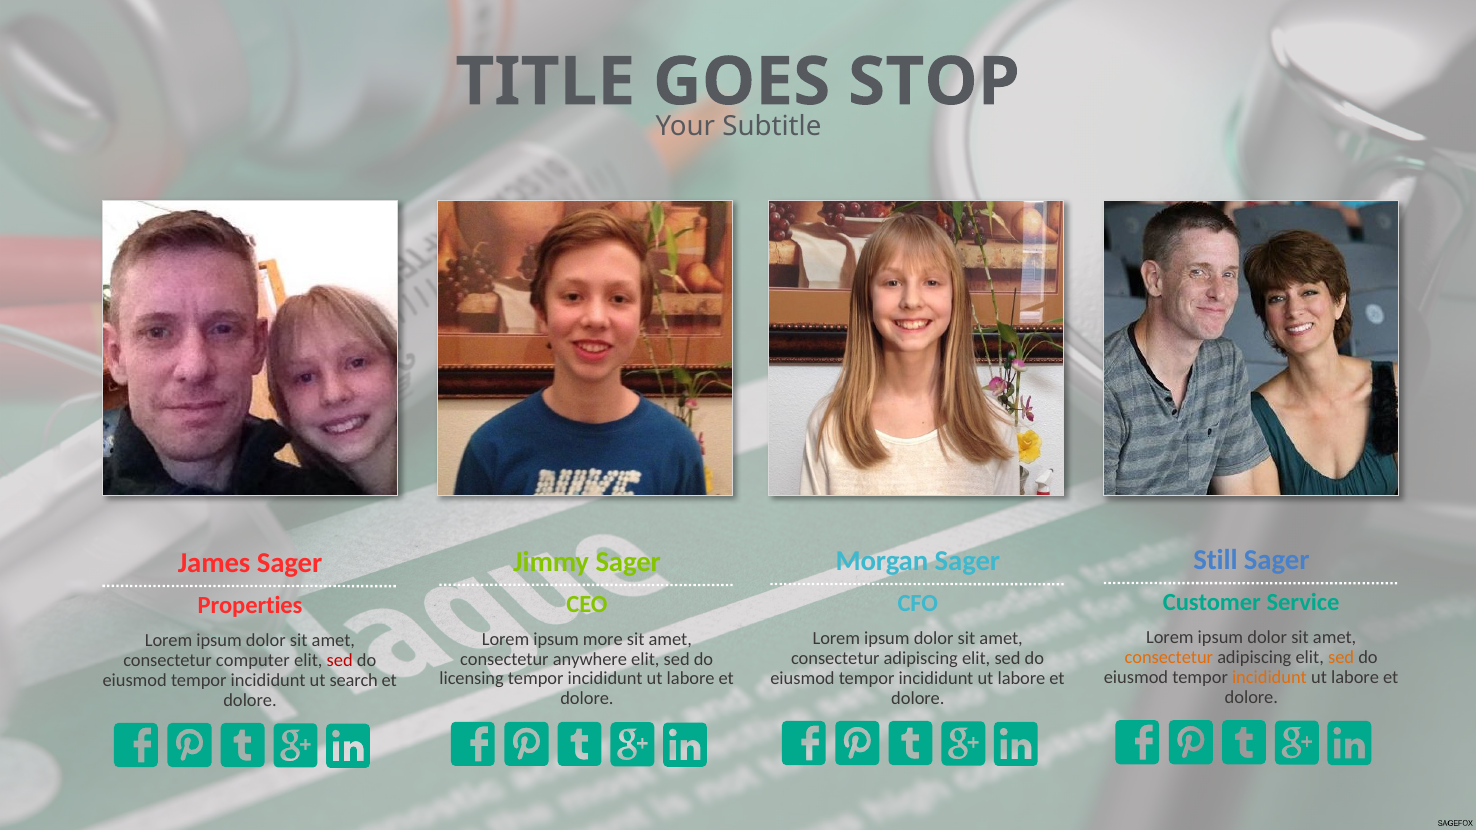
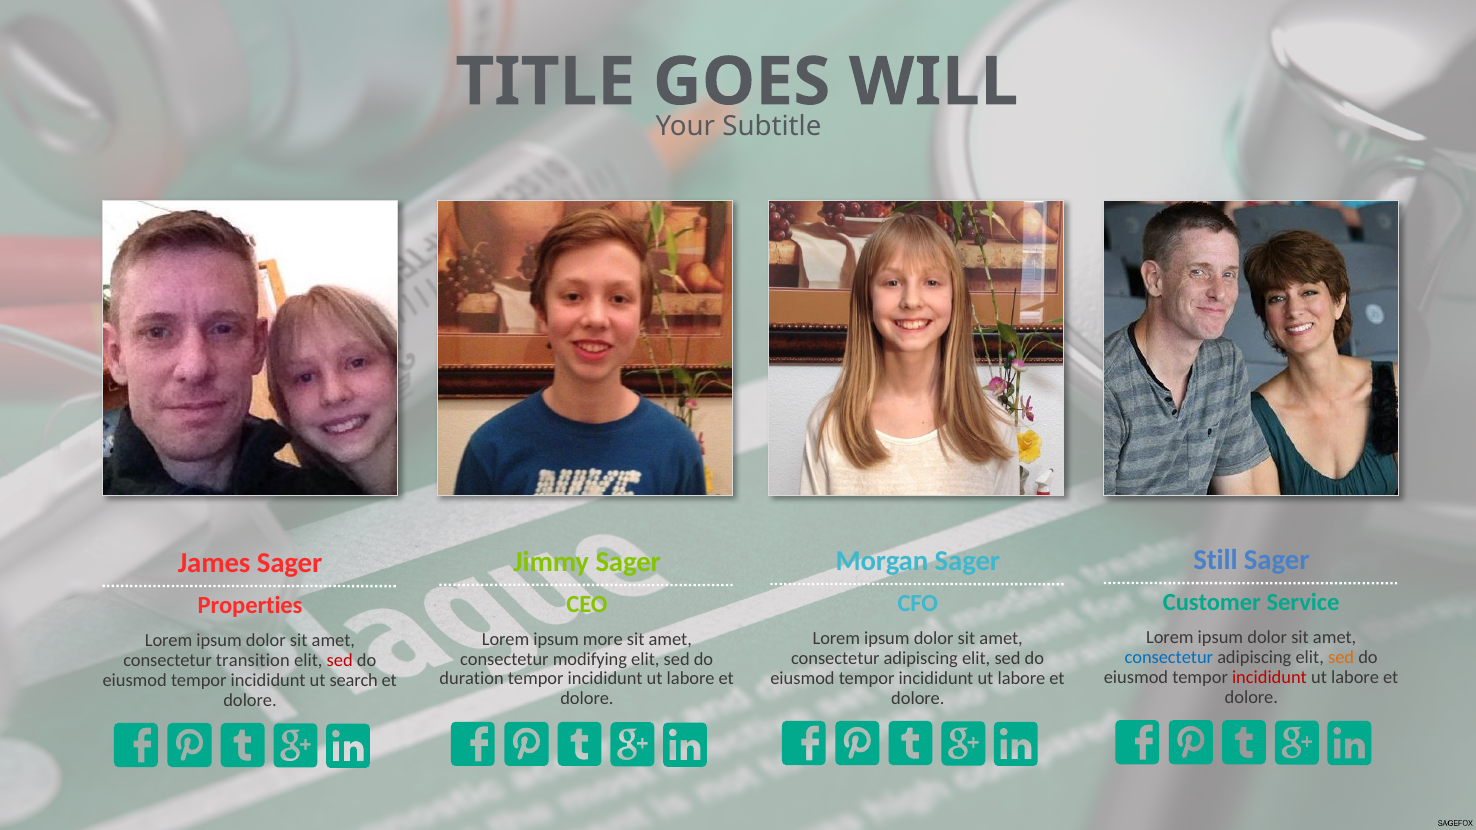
STOP: STOP -> WILL
consectetur at (1169, 657) colour: orange -> blue
anywhere: anywhere -> modifying
computer: computer -> transition
incididunt at (1269, 677) colour: orange -> red
licensing: licensing -> duration
